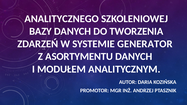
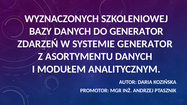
ANALITYCZNEGO: ANALITYCZNEGO -> WYZNACZONYCH
DO TWORZENIA: TWORZENIA -> GENERATOR
